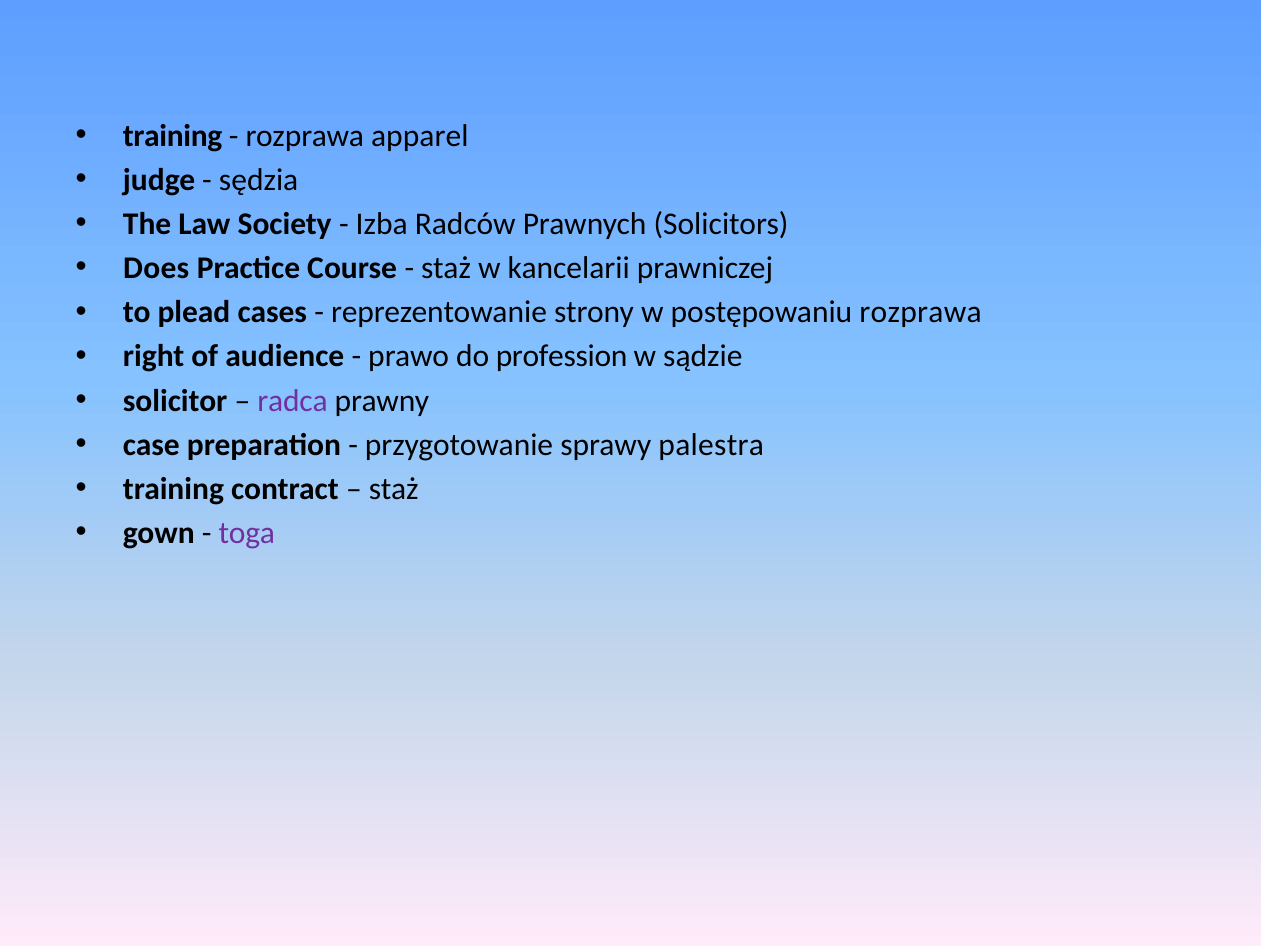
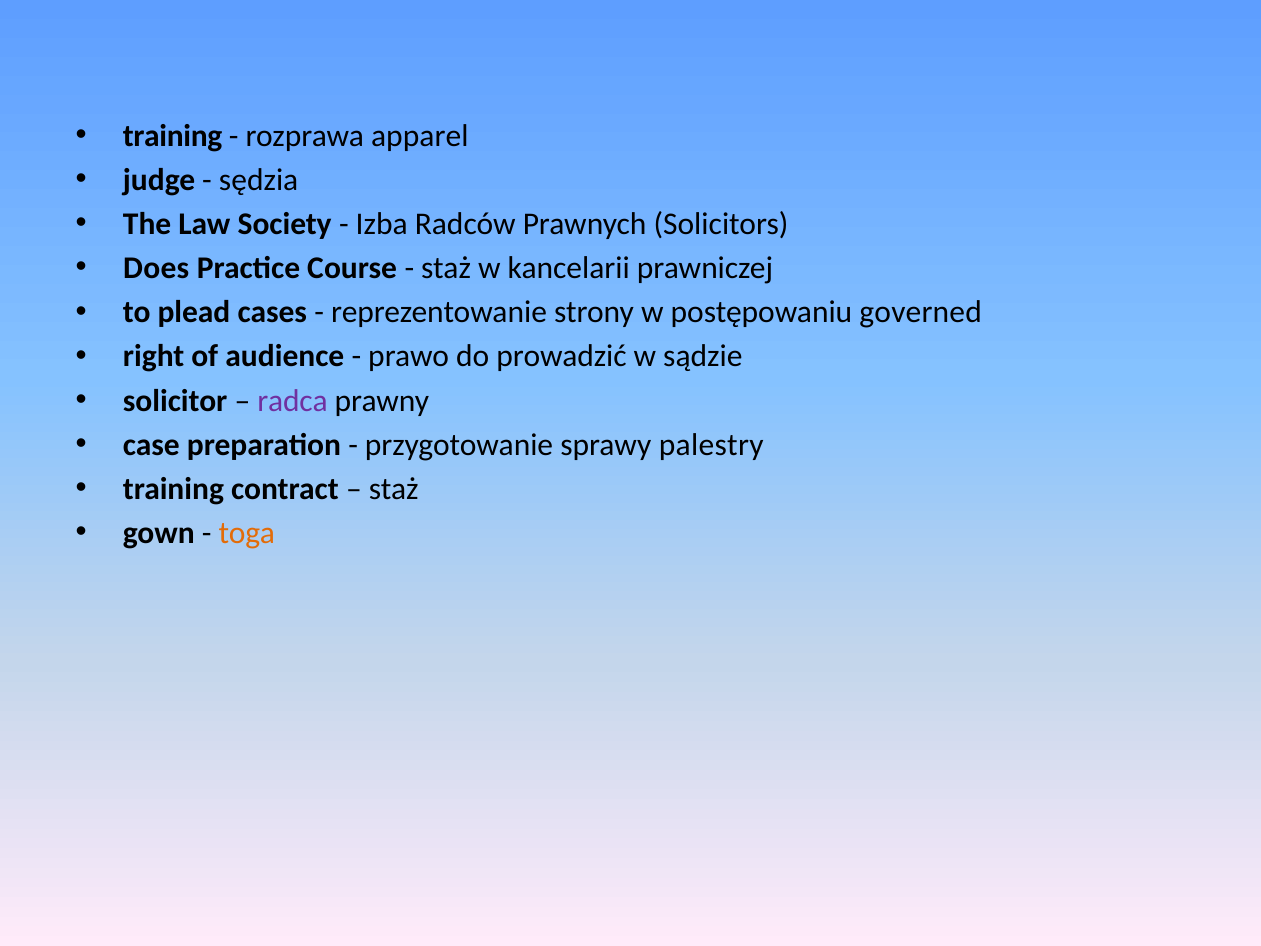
postępowaniu rozprawa: rozprawa -> governed
profession: profession -> prowadzić
palestra: palestra -> palestry
toga colour: purple -> orange
